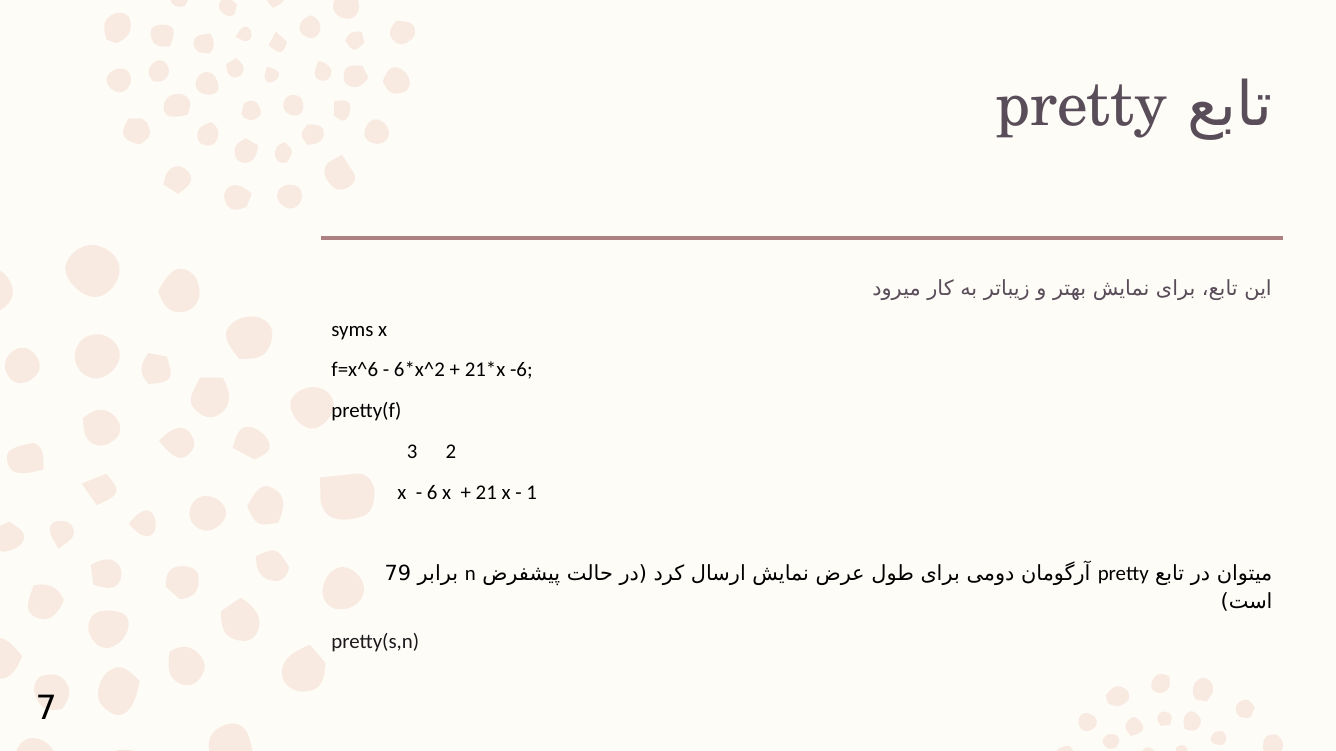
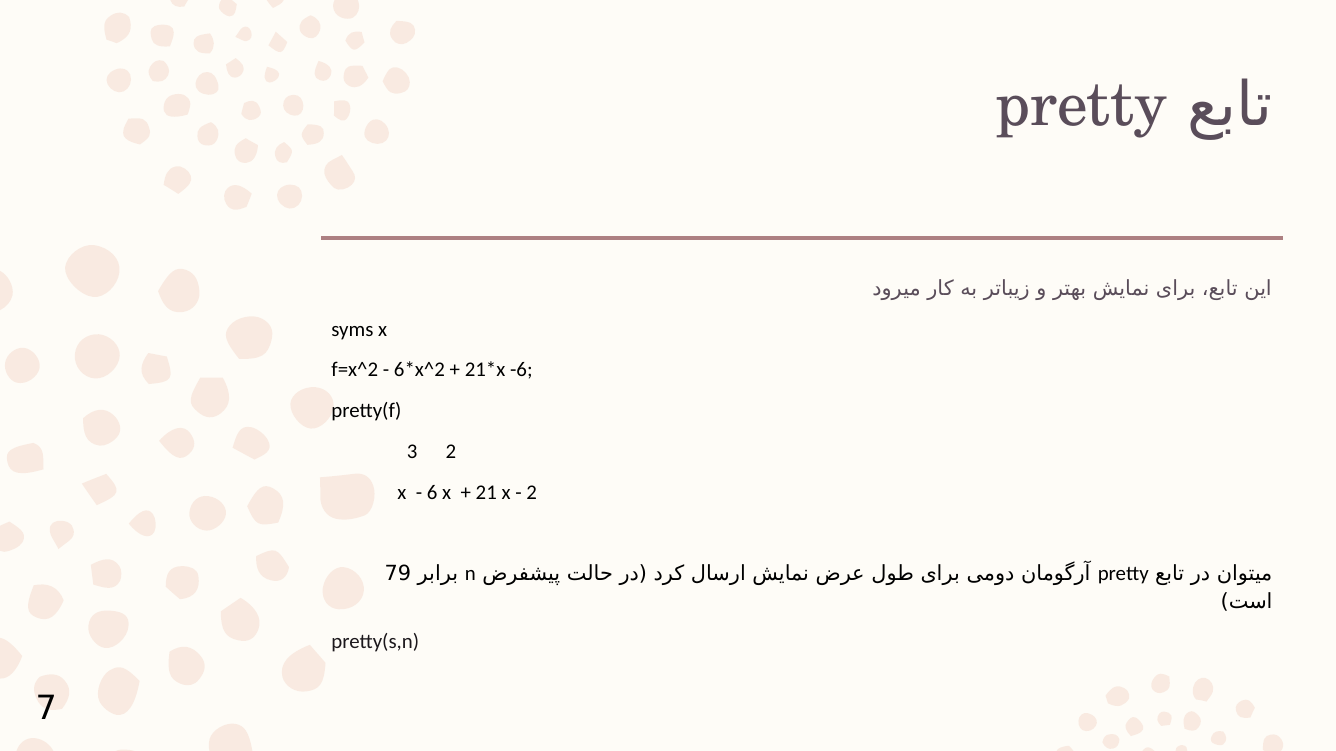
f=x^6: f=x^6 -> f=x^2
1 at (532, 492): 1 -> 2
